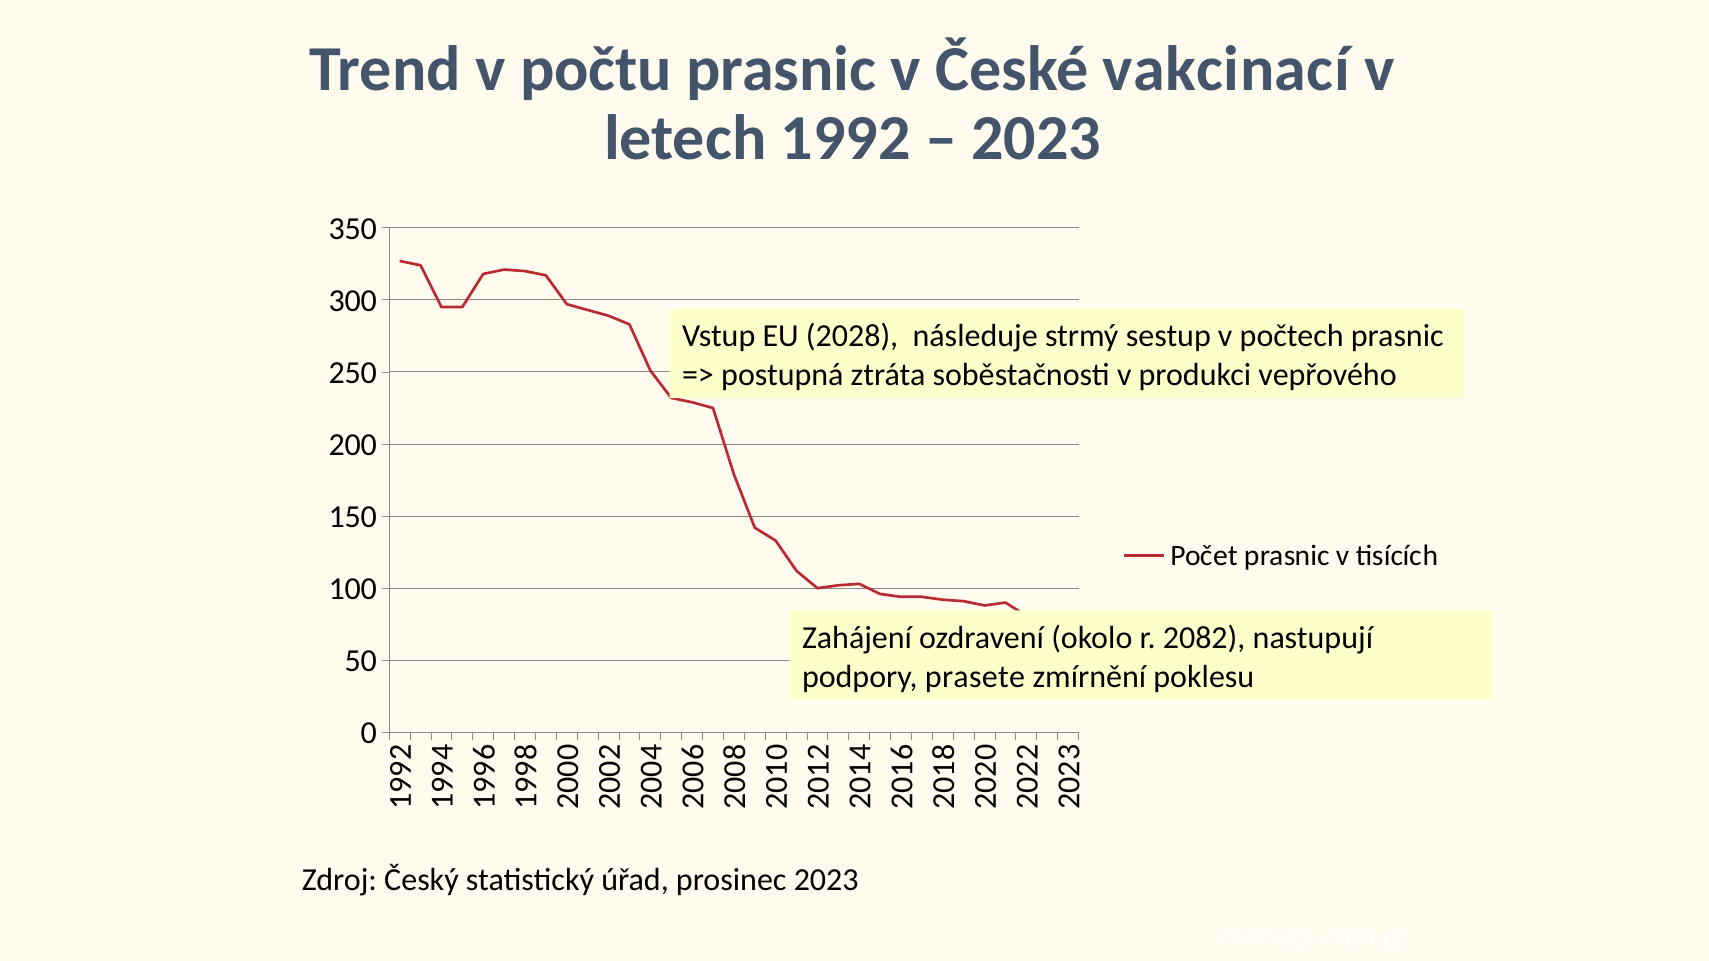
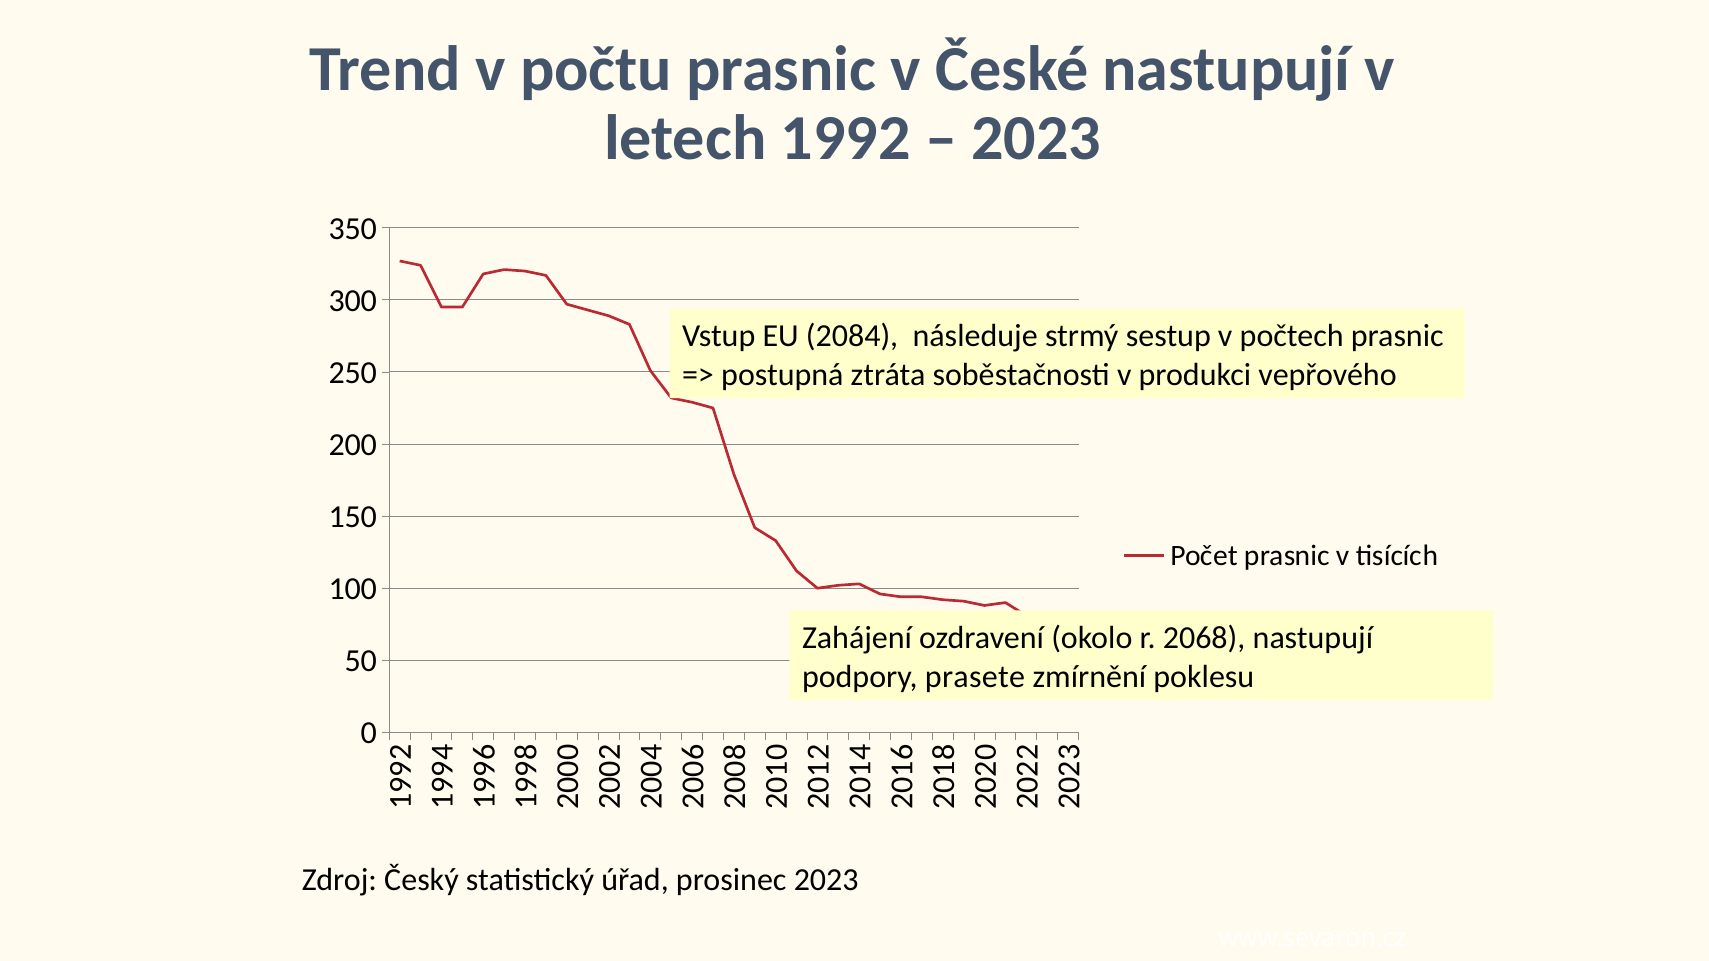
České vakcinací: vakcinací -> nastupují
2028: 2028 -> 2084
2082: 2082 -> 2068
